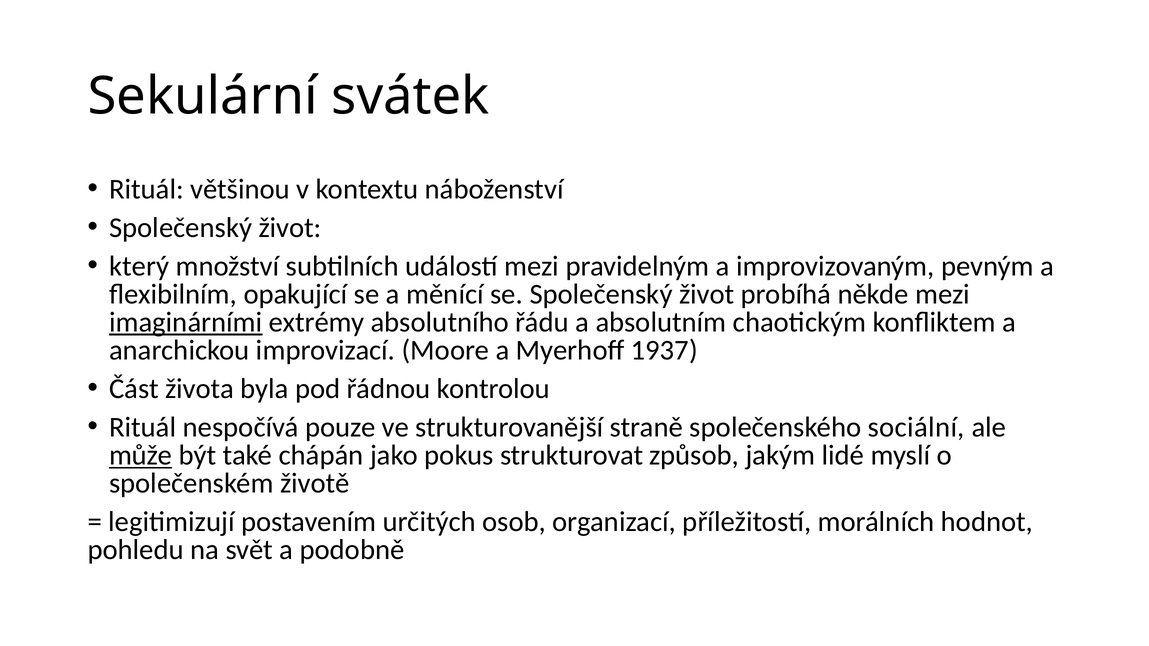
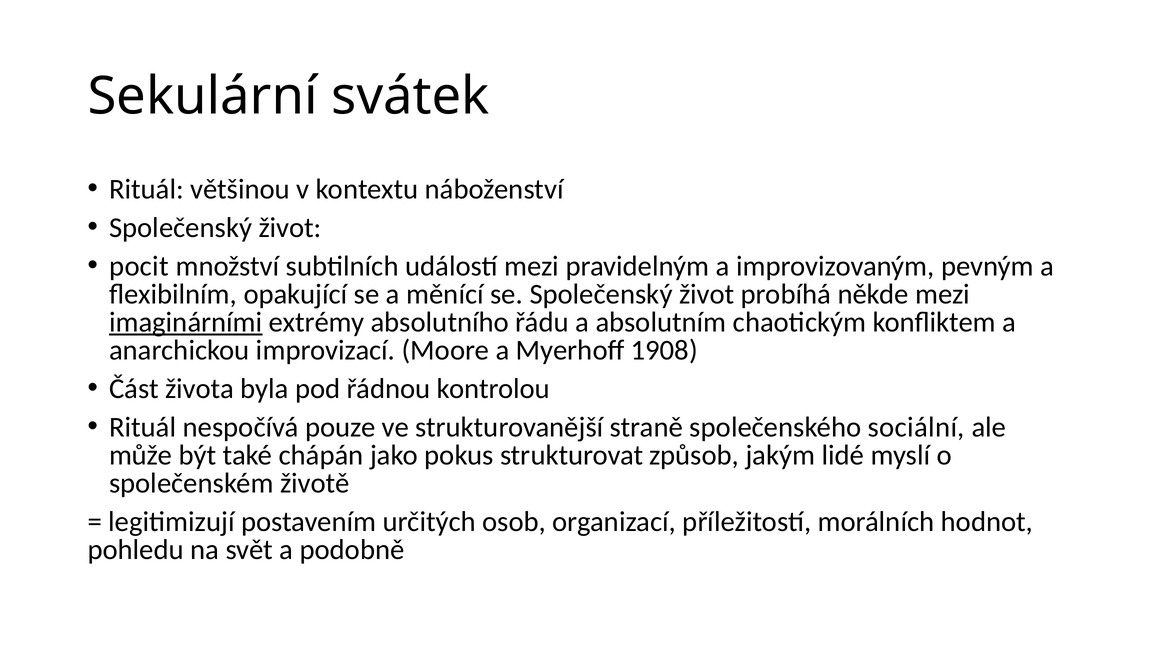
který: který -> pocit
1937: 1937 -> 1908
může underline: present -> none
